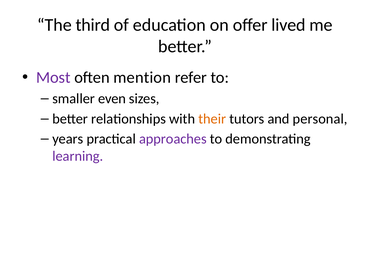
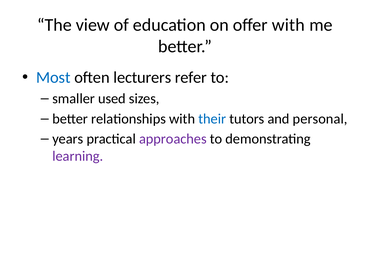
third: third -> view
offer lived: lived -> with
Most colour: purple -> blue
mention: mention -> lecturers
even: even -> used
their colour: orange -> blue
